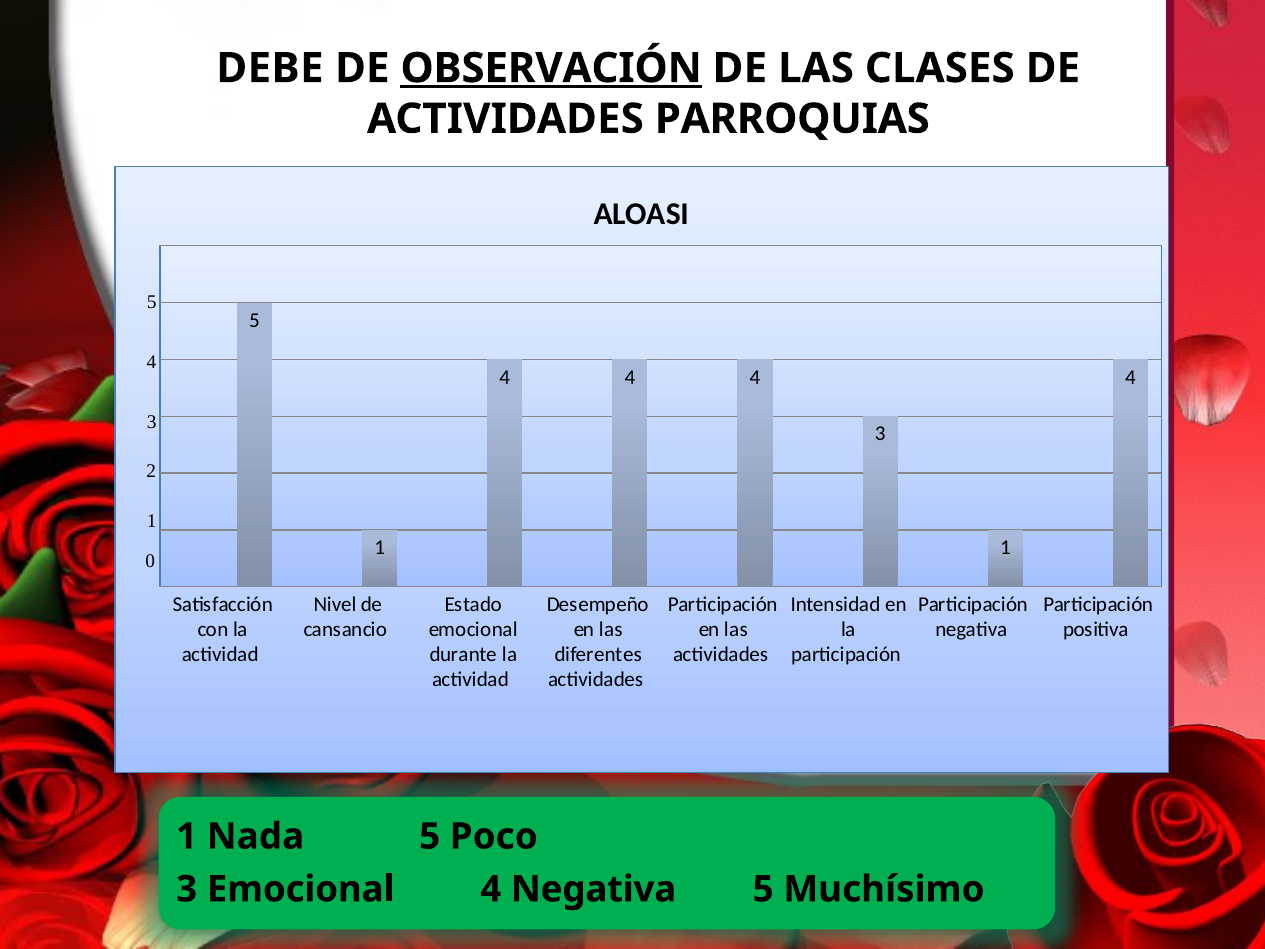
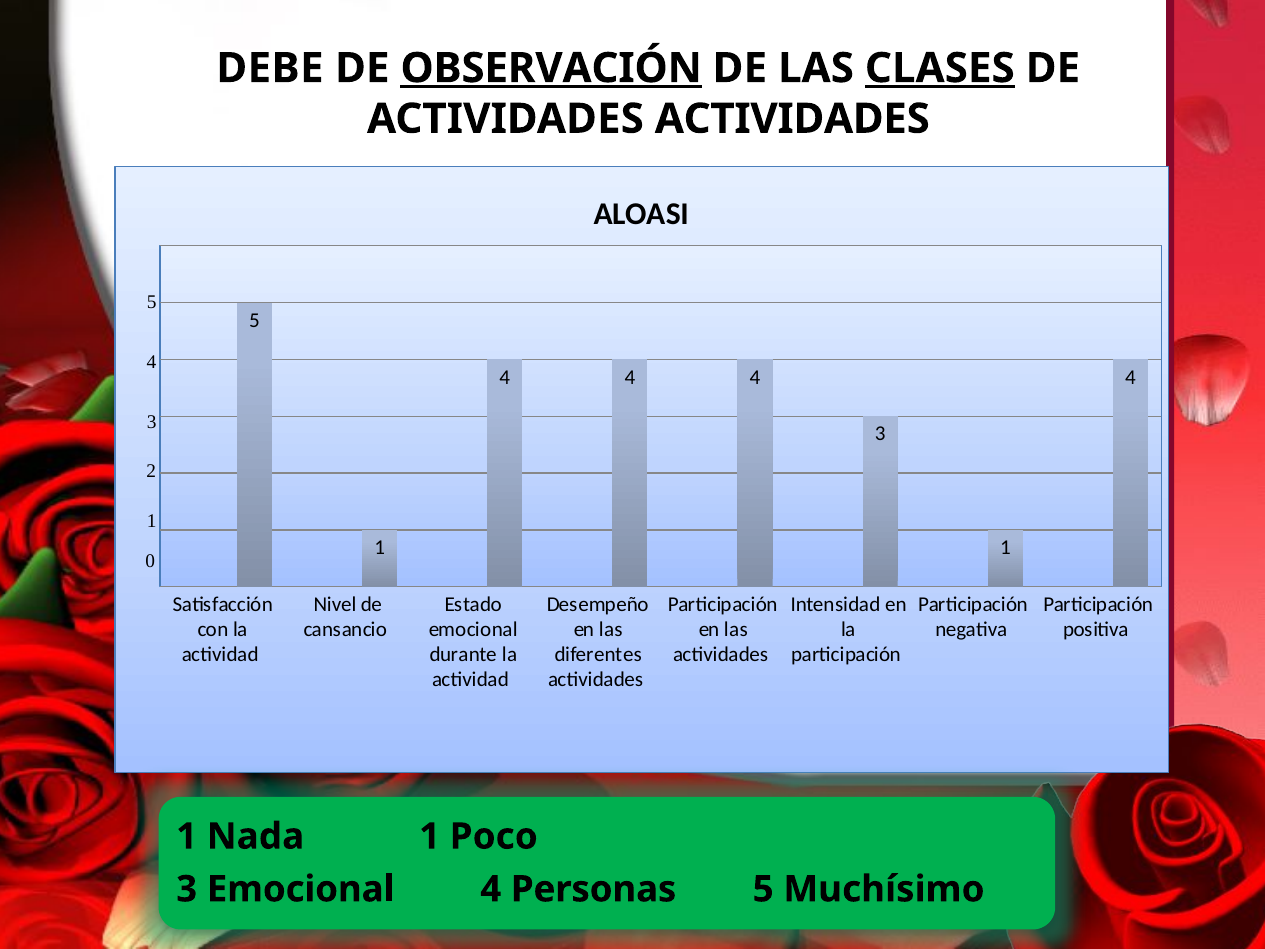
CLASES underline: none -> present
ACTIVIDADES PARROQUIAS: PARROQUIAS -> ACTIVIDADES
Nada 5: 5 -> 1
4 Negativa: Negativa -> Personas
